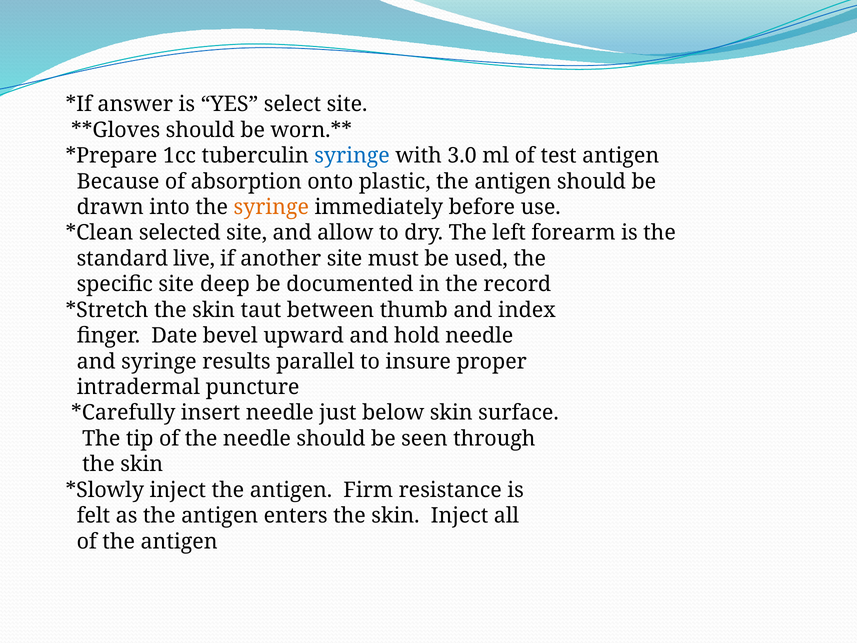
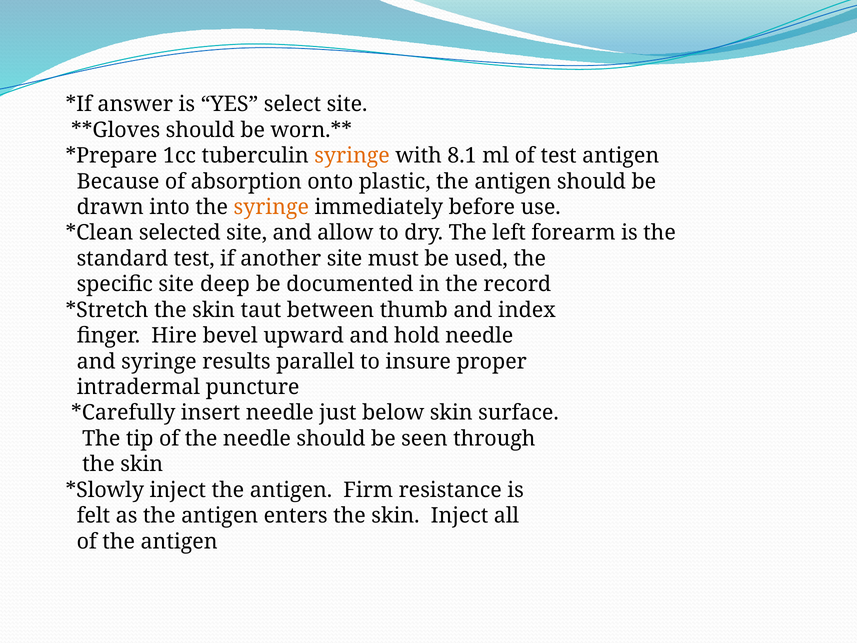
syringe at (352, 156) colour: blue -> orange
3.0: 3.0 -> 8.1
standard live: live -> test
Date: Date -> Hire
